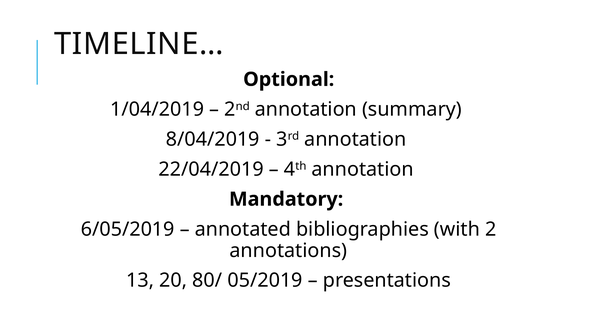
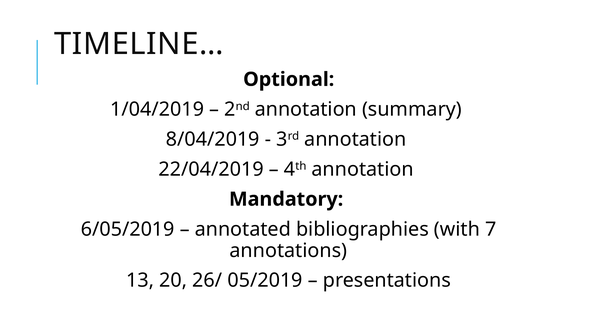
2: 2 -> 7
80/: 80/ -> 26/
